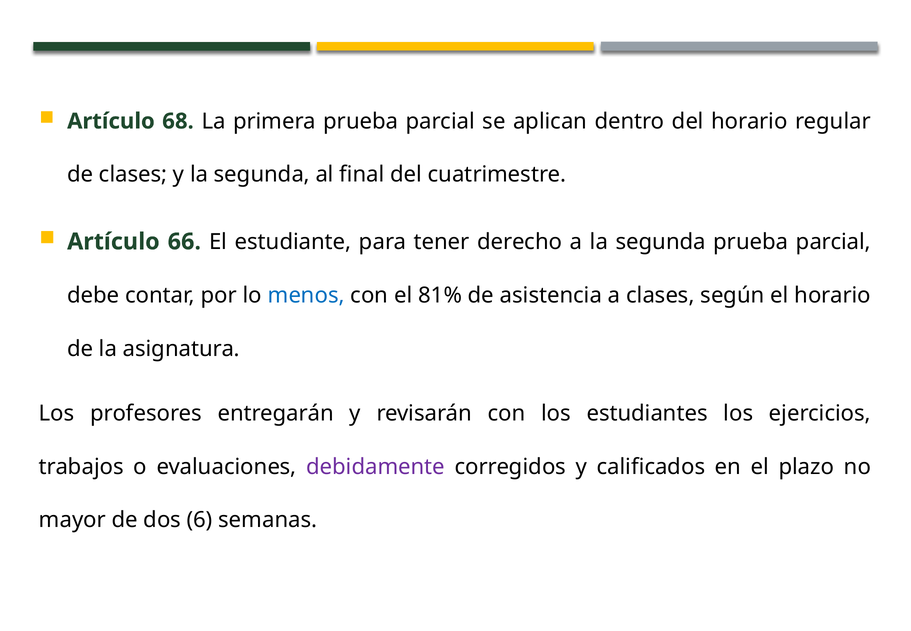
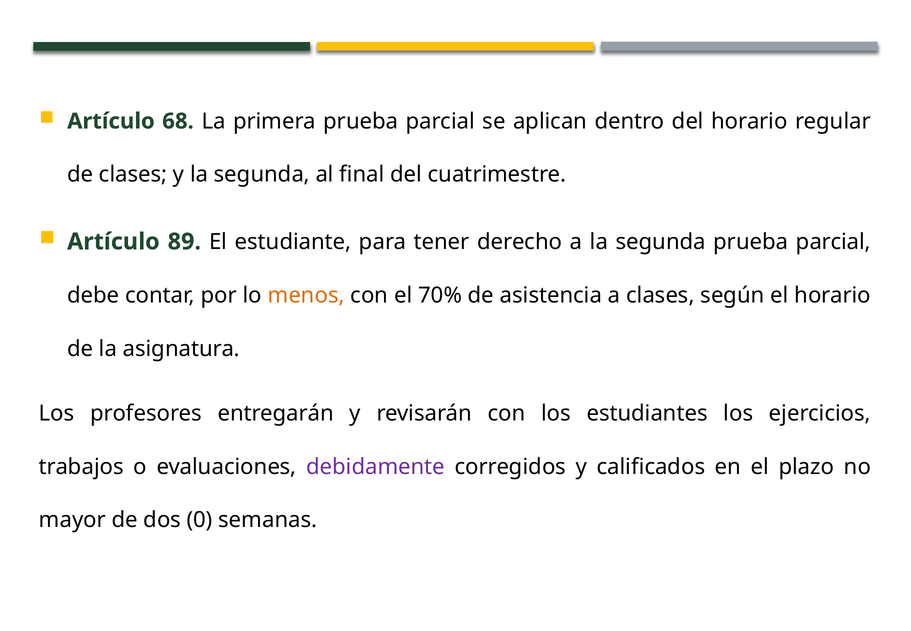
66: 66 -> 89
menos colour: blue -> orange
81%: 81% -> 70%
6: 6 -> 0
